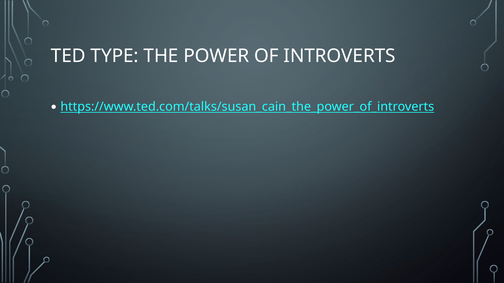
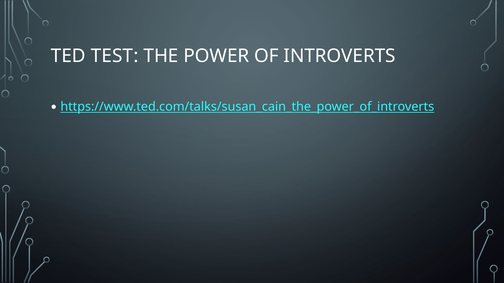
TYPE: TYPE -> TEST
